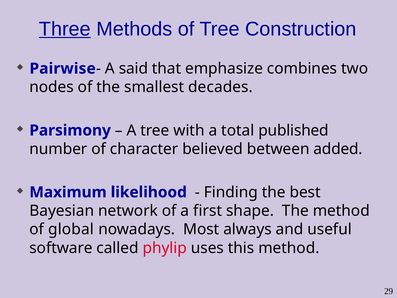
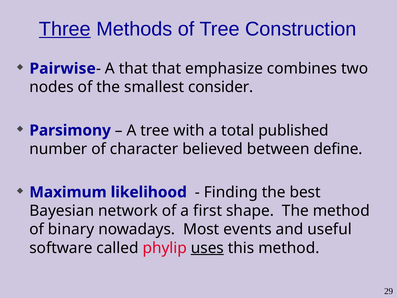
A said: said -> that
decades: decades -> consider
added: added -> define
global: global -> binary
always: always -> events
uses underline: none -> present
